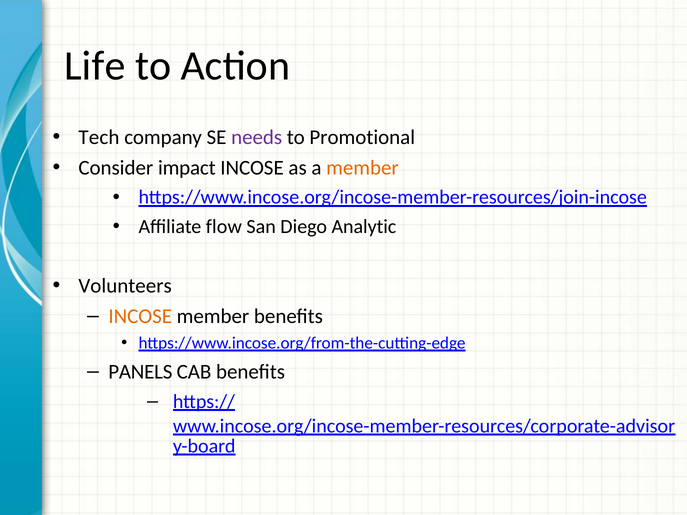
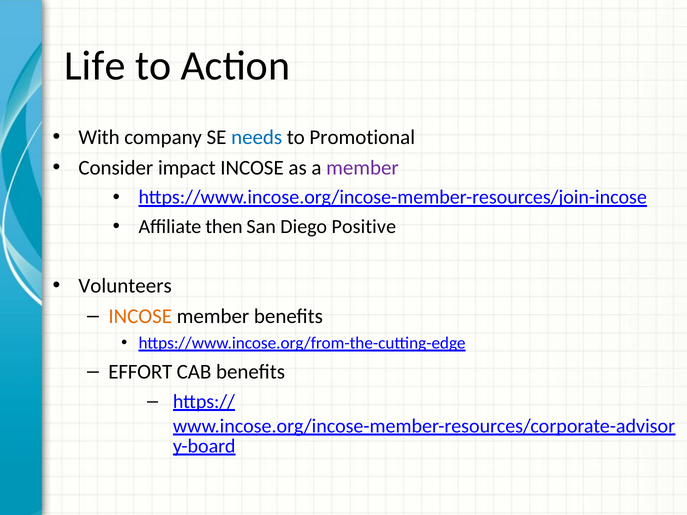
Tech: Tech -> With
needs colour: purple -> blue
member at (362, 168) colour: orange -> purple
flow: flow -> then
Analytic: Analytic -> Positive
PANELS: PANELS -> EFFORT
